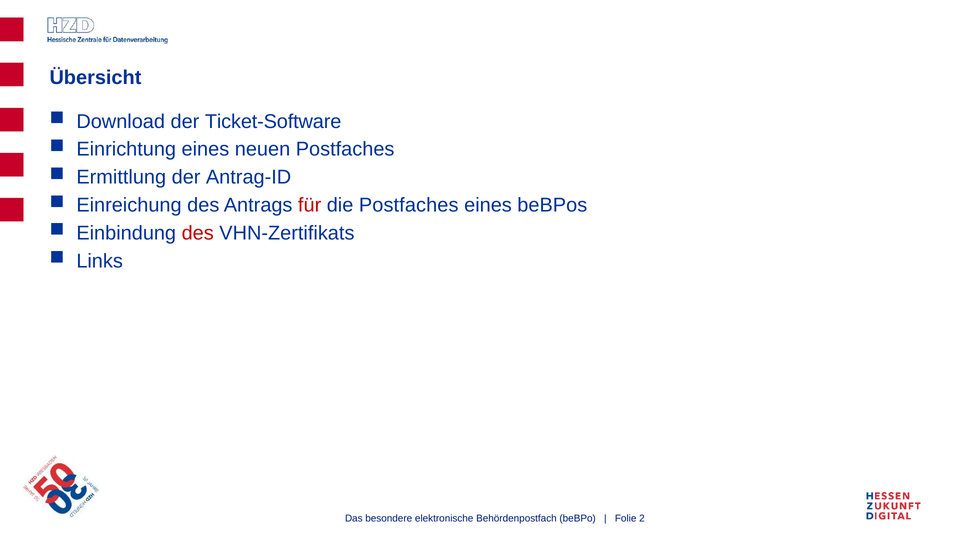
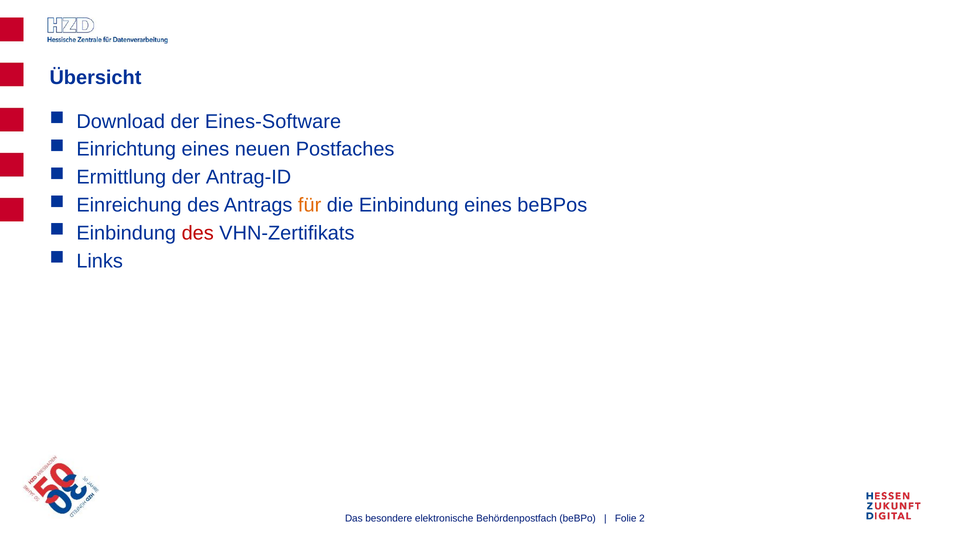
Ticket-Software: Ticket-Software -> Eines-Software
für colour: red -> orange
die Postfaches: Postfaches -> Einbindung
